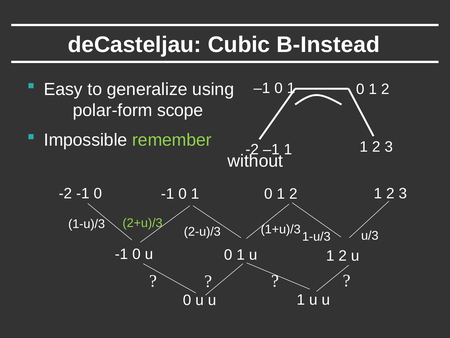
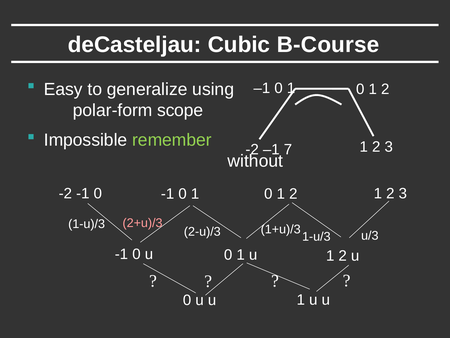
B-Instead: B-Instead -> B-Course
–1 1: 1 -> 7
2+u)/3 colour: light green -> pink
